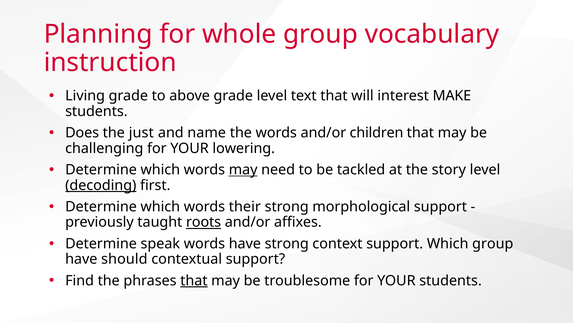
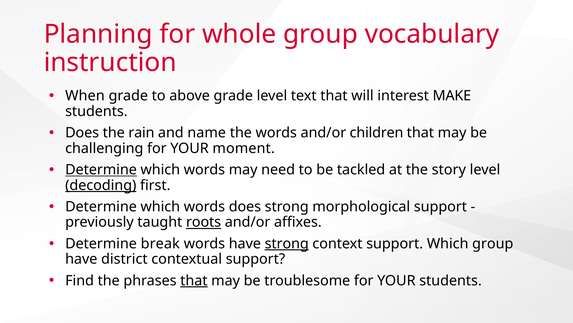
Living: Living -> When
just: just -> rain
lowering: lowering -> moment
Determine at (101, 169) underline: none -> present
may at (243, 169) underline: present -> none
words their: their -> does
speak: speak -> break
strong at (287, 243) underline: none -> present
should: should -> district
